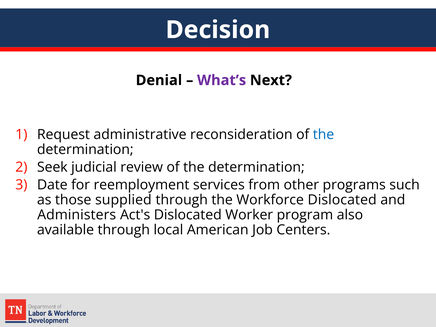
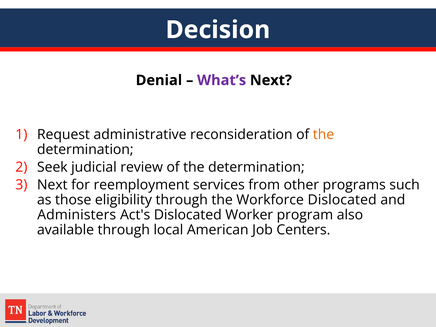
the at (323, 134) colour: blue -> orange
Date at (52, 185): Date -> Next
supplied: supplied -> eligibility
